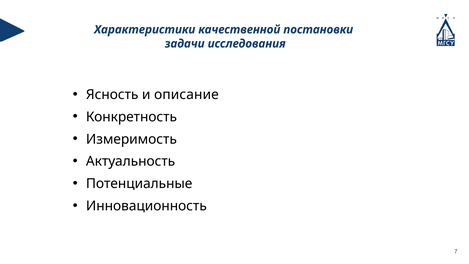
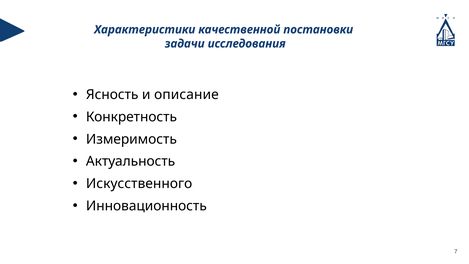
Потенциальные: Потенциальные -> Искусственного
